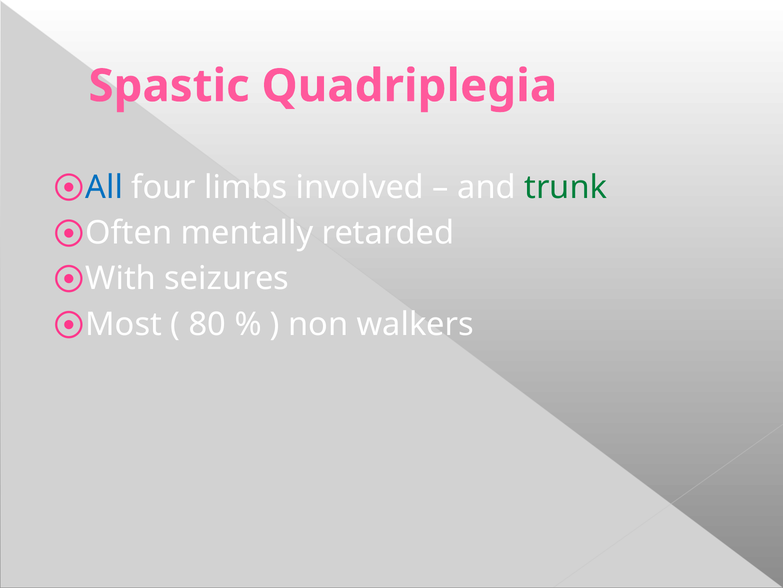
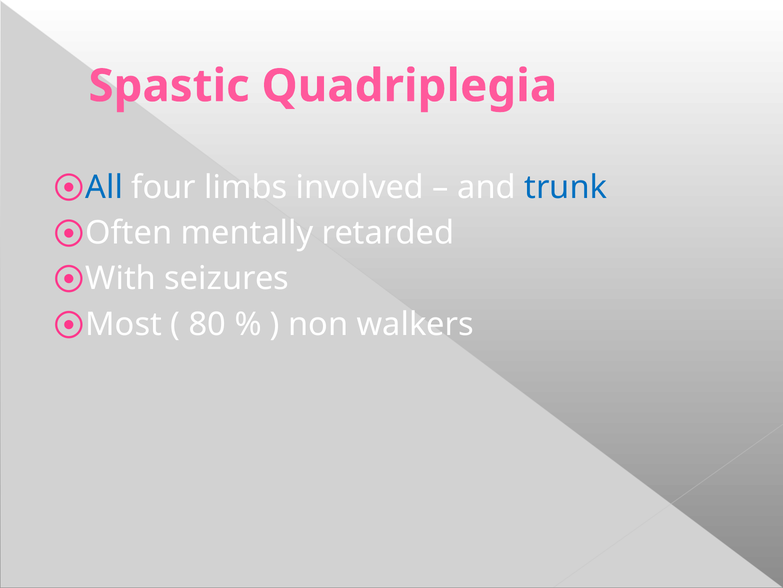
trunk colour: green -> blue
